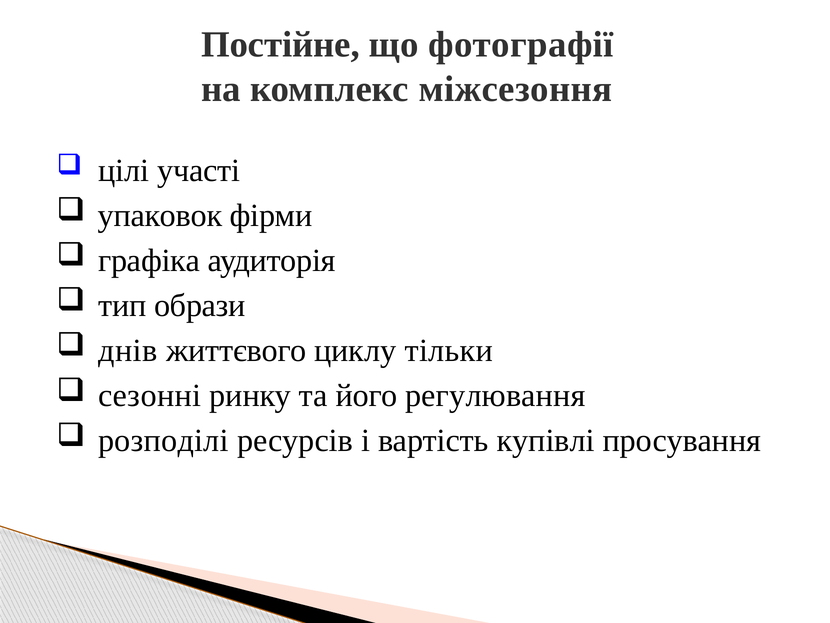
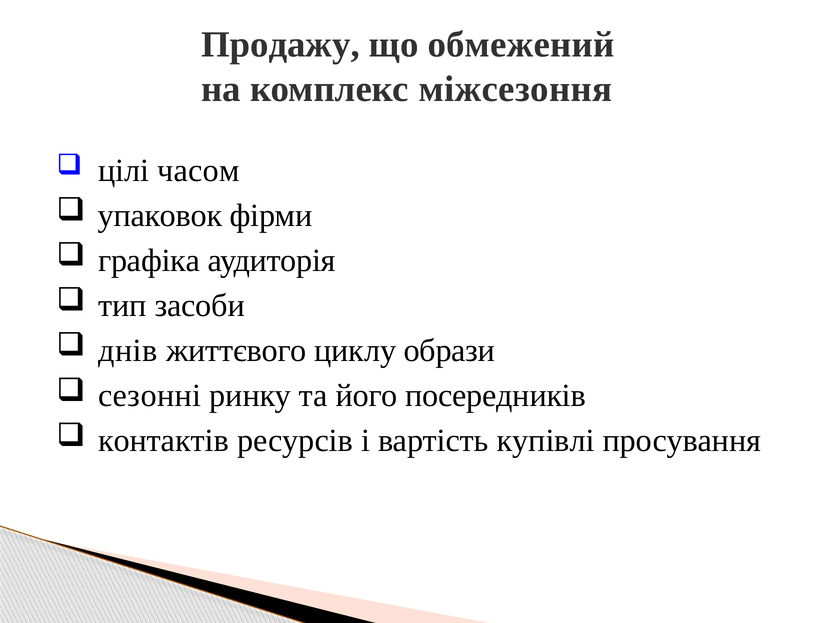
Постійне: Постійне -> Продажу
фотографії: фотографії -> обмежений
участі: участі -> часом
образи: образи -> засоби
тільки: тільки -> образи
регулювання: регулювання -> посередників
розподілі: розподілі -> контактів
